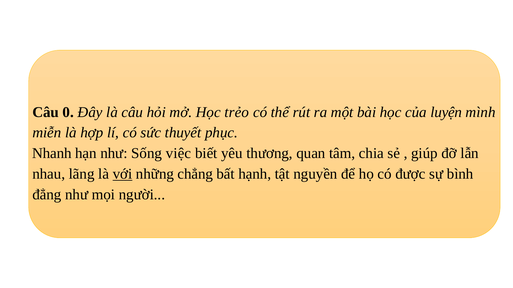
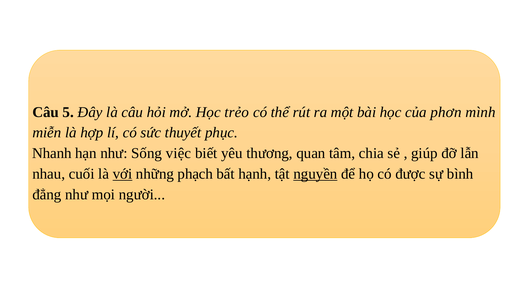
0: 0 -> 5
luyện: luyện -> phơn
lãng: lãng -> cuối
chẳng: chẳng -> phạch
nguyền underline: none -> present
